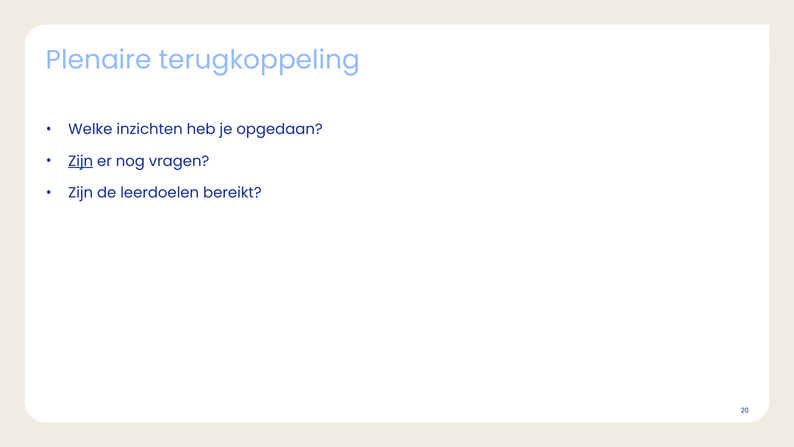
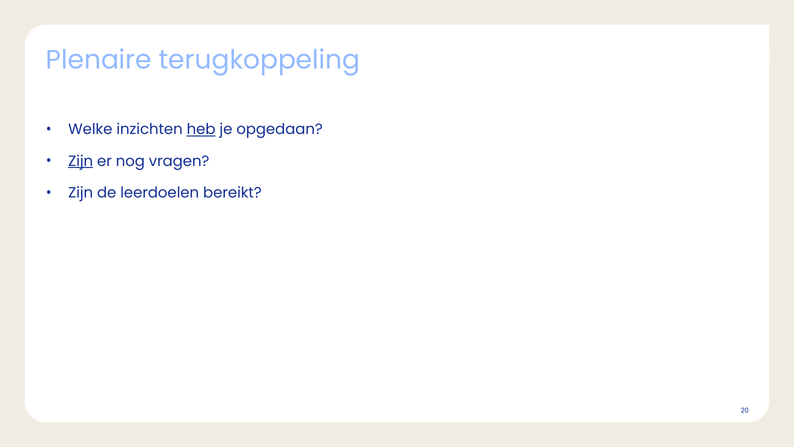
heb underline: none -> present
